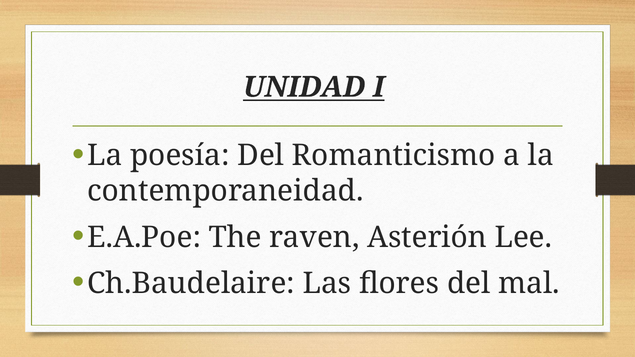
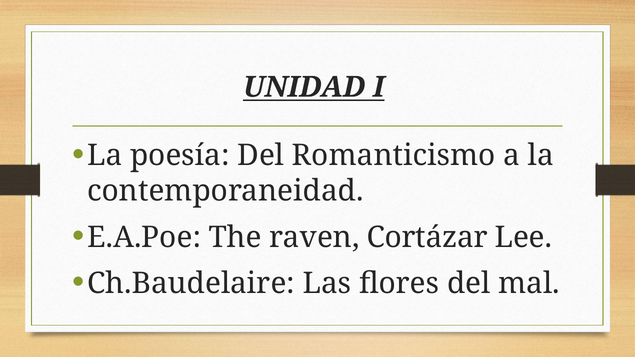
Asterión: Asterión -> Cortázar
